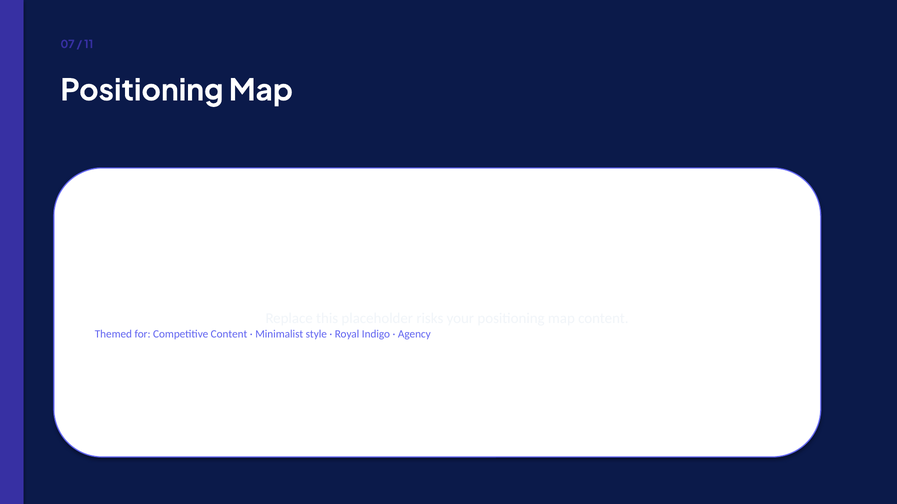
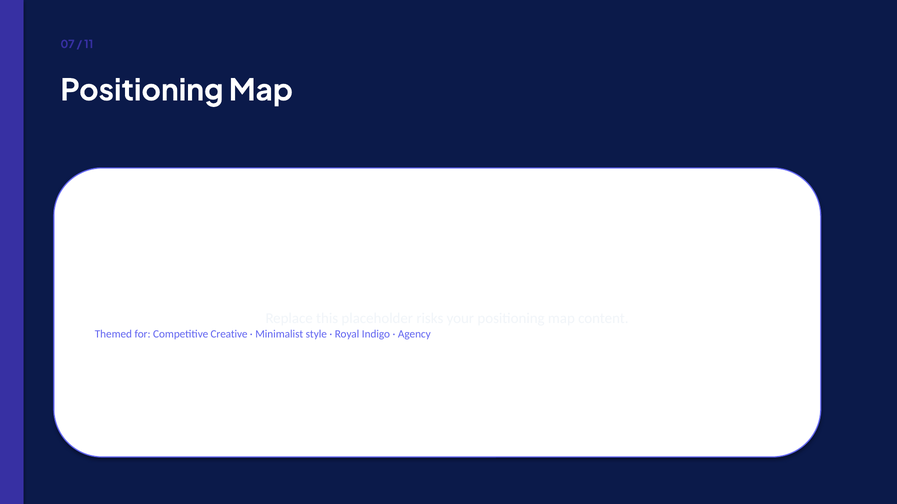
Competitive Content: Content -> Creative
